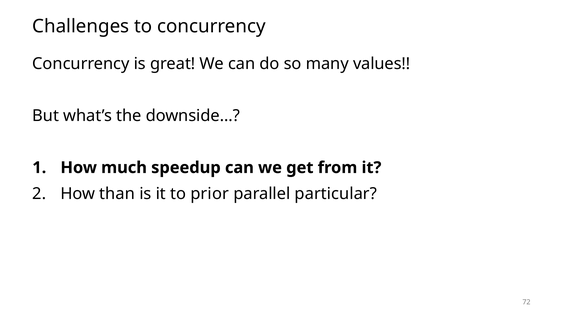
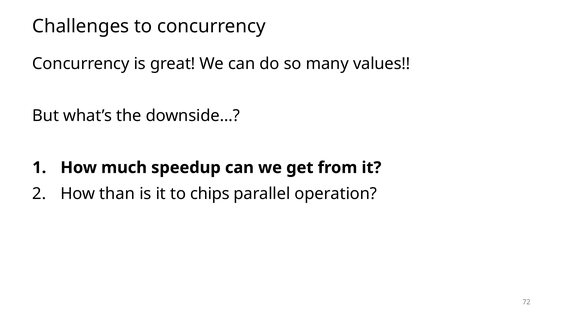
prior: prior -> chips
particular: particular -> operation
